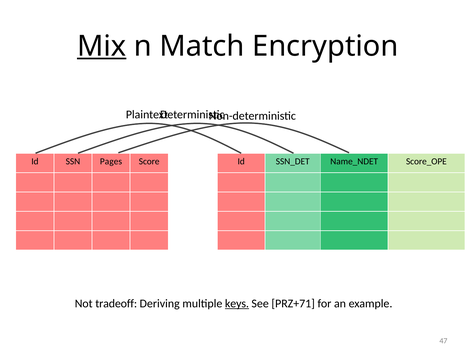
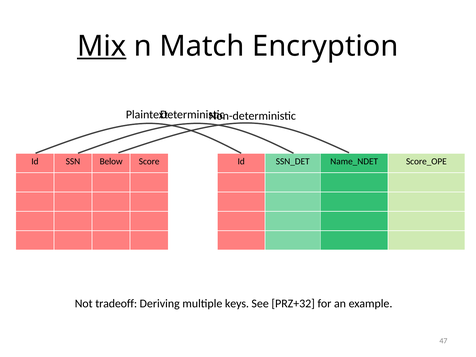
Pages: Pages -> Below
keys underline: present -> none
PRZ+71: PRZ+71 -> PRZ+32
